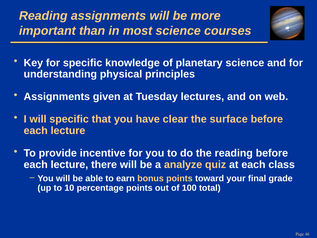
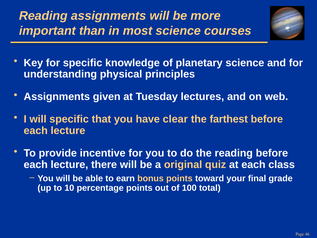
surface: surface -> farthest
analyze: analyze -> original
